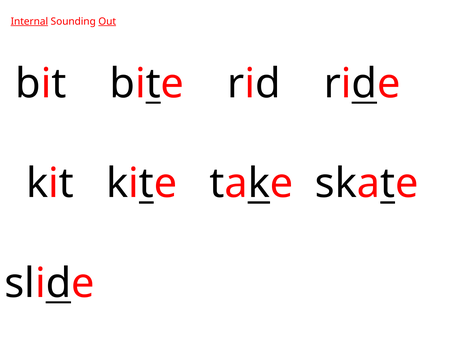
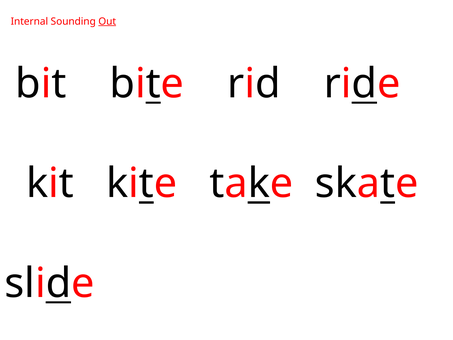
Internal underline: present -> none
